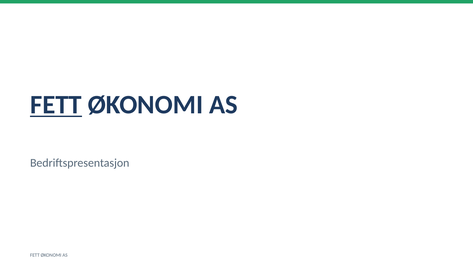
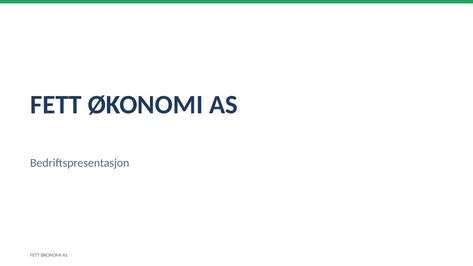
FETT at (56, 105) underline: present -> none
